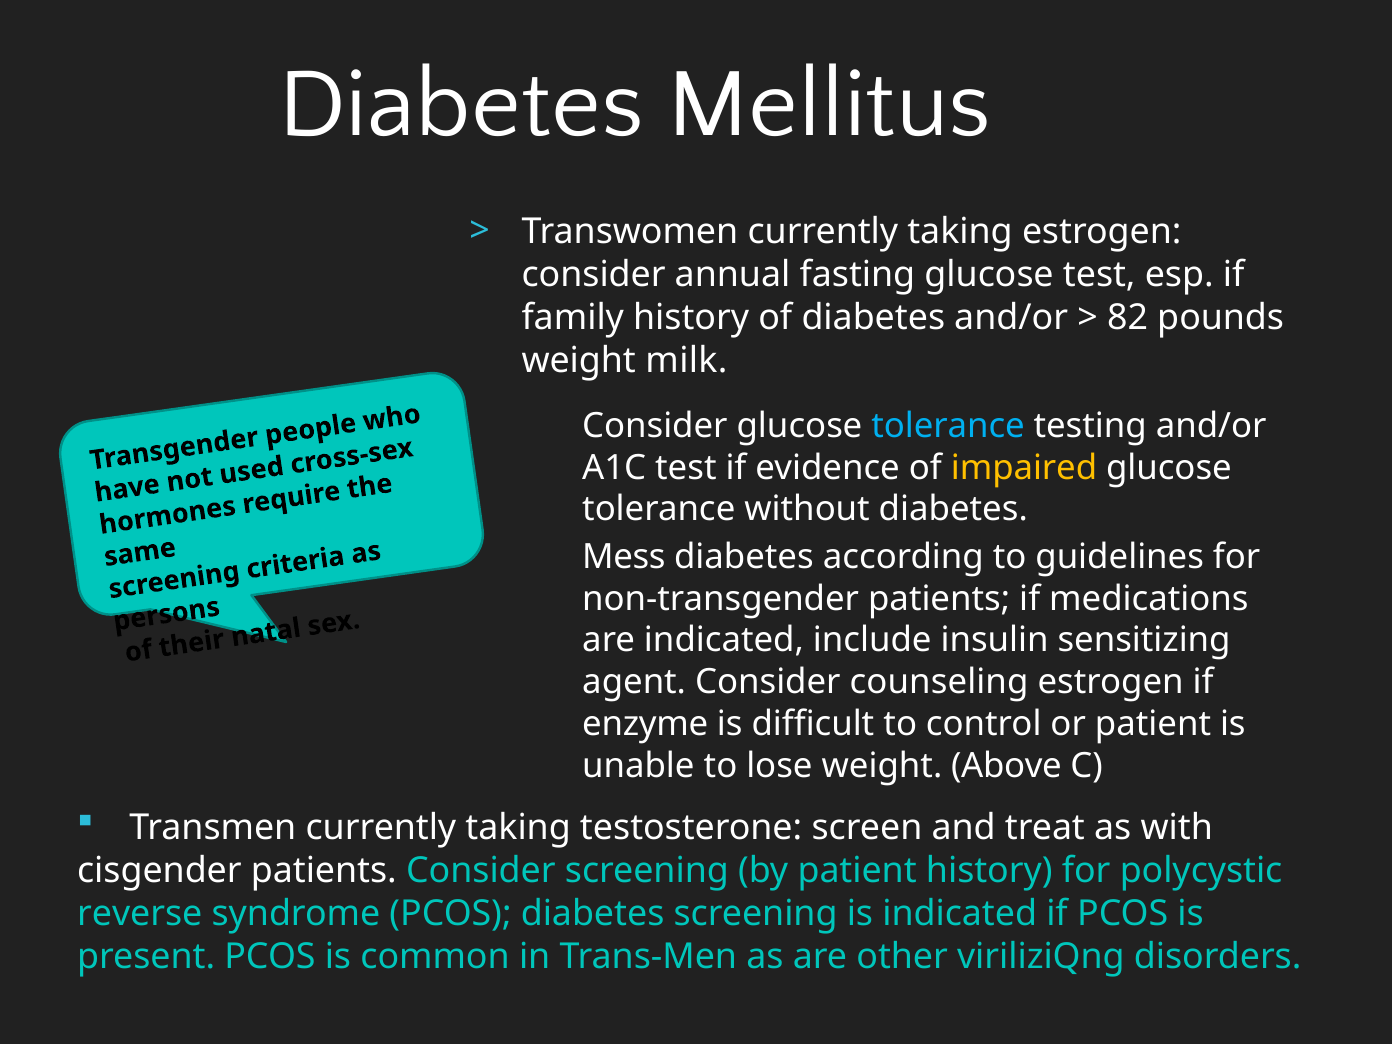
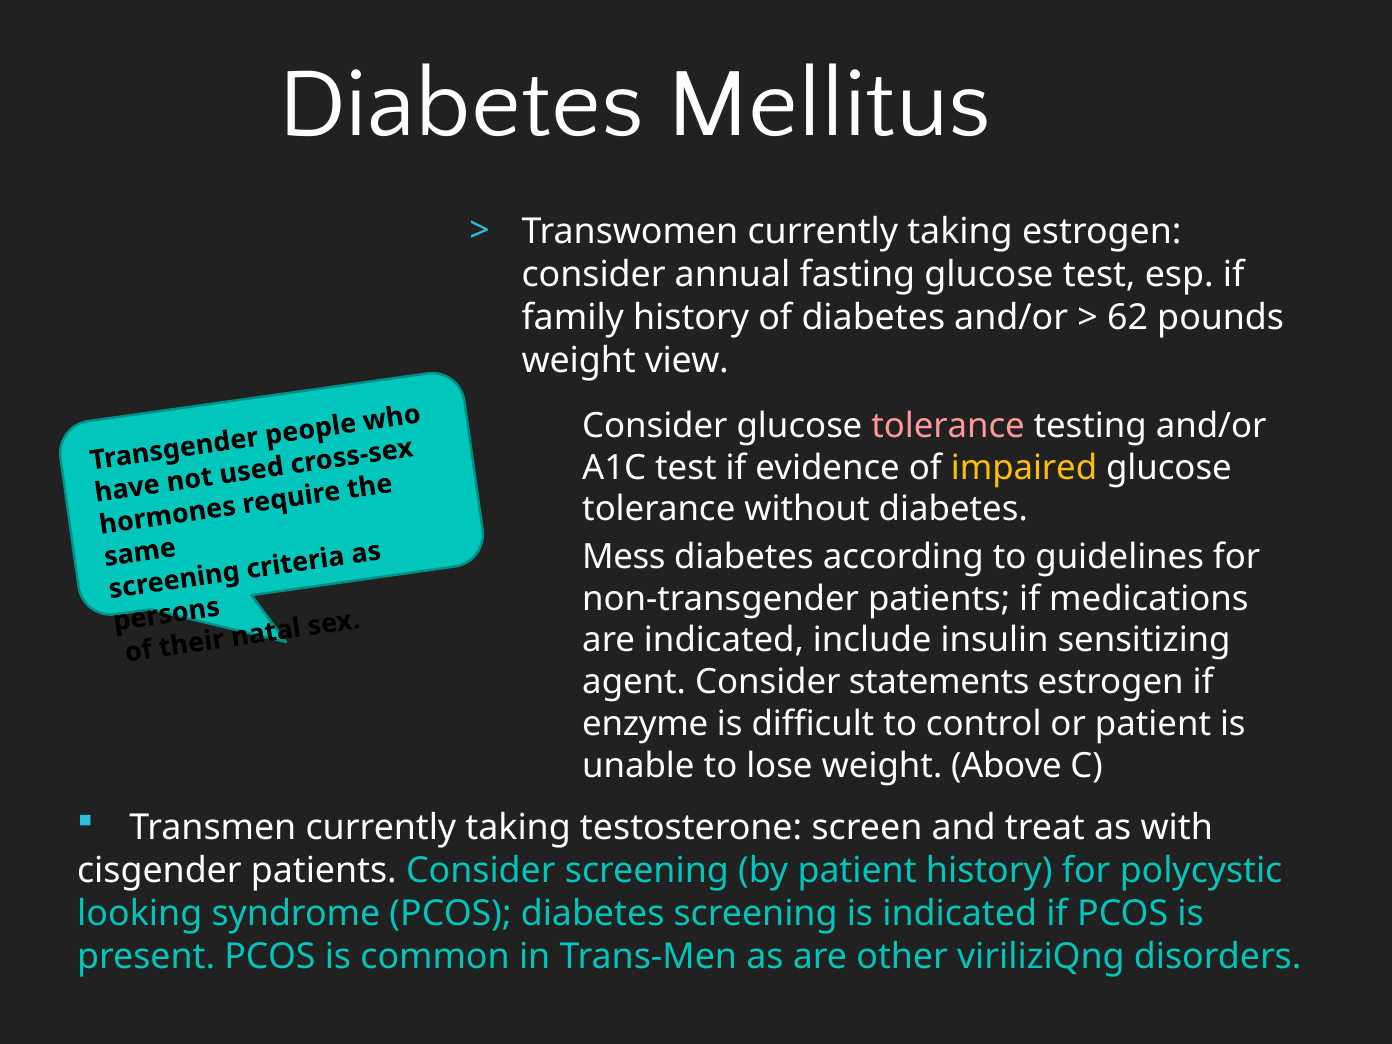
82: 82 -> 62
milk: milk -> view
tolerance at (948, 426) colour: light blue -> pink
counseling: counseling -> statements
reverse: reverse -> looking
